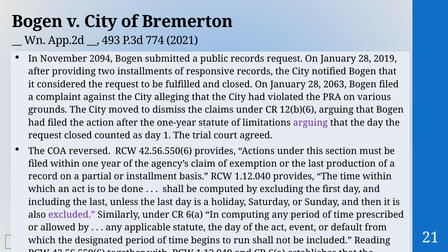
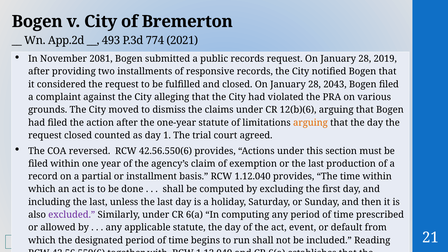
2094: 2094 -> 2081
2063: 2063 -> 2043
arguing at (310, 123) colour: purple -> orange
